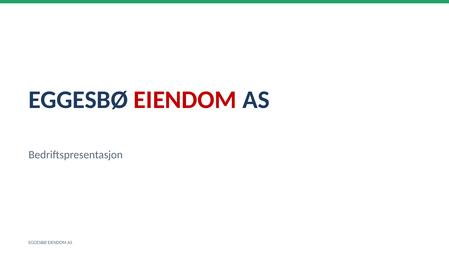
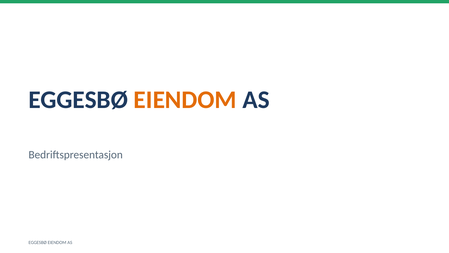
EIENDOM at (185, 100) colour: red -> orange
